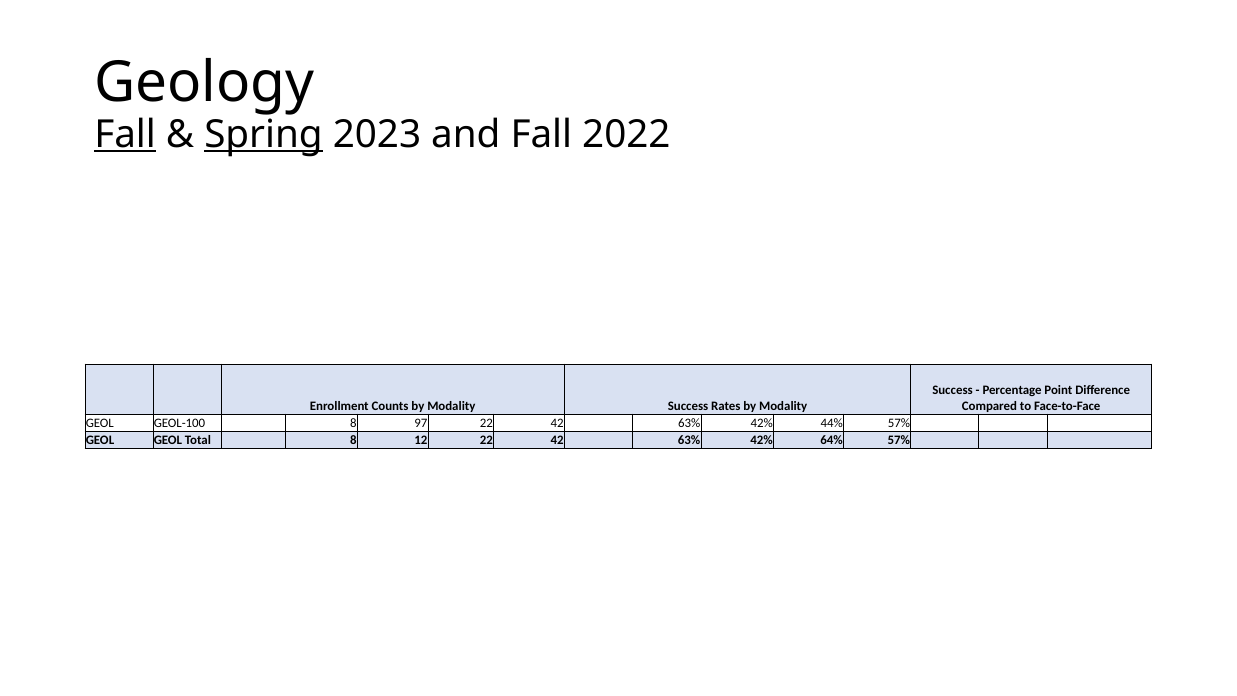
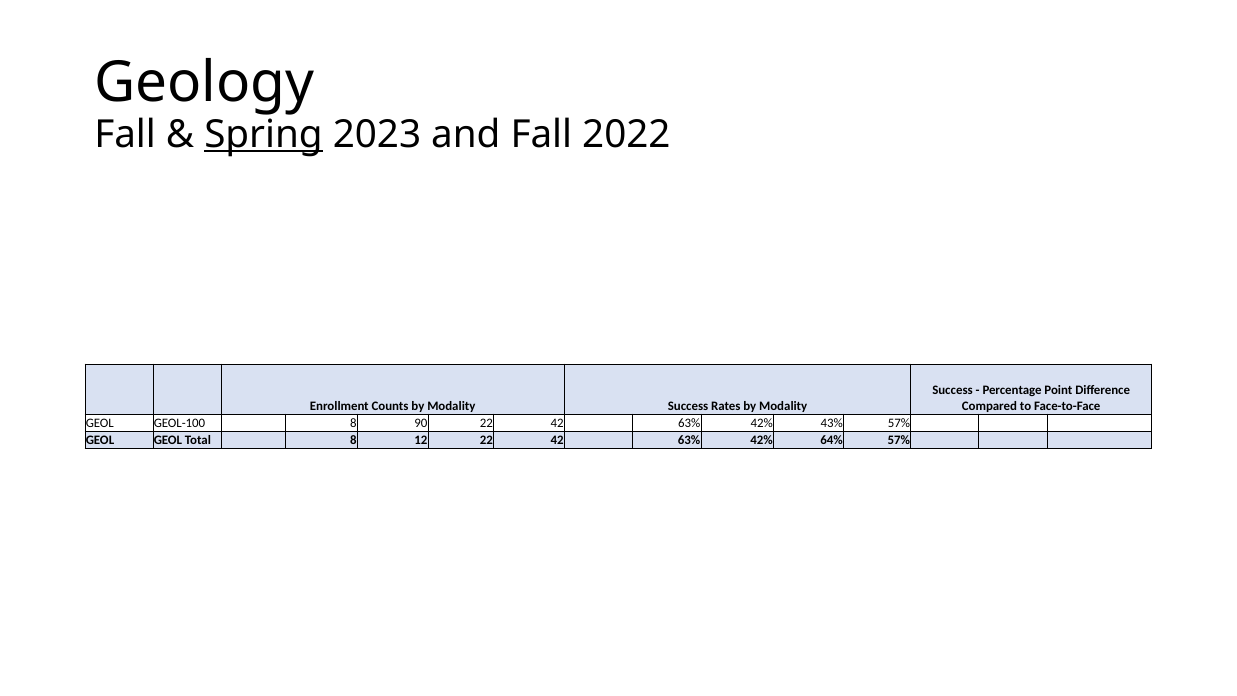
Fall at (125, 135) underline: present -> none
97: 97 -> 90
44%: 44% -> 43%
